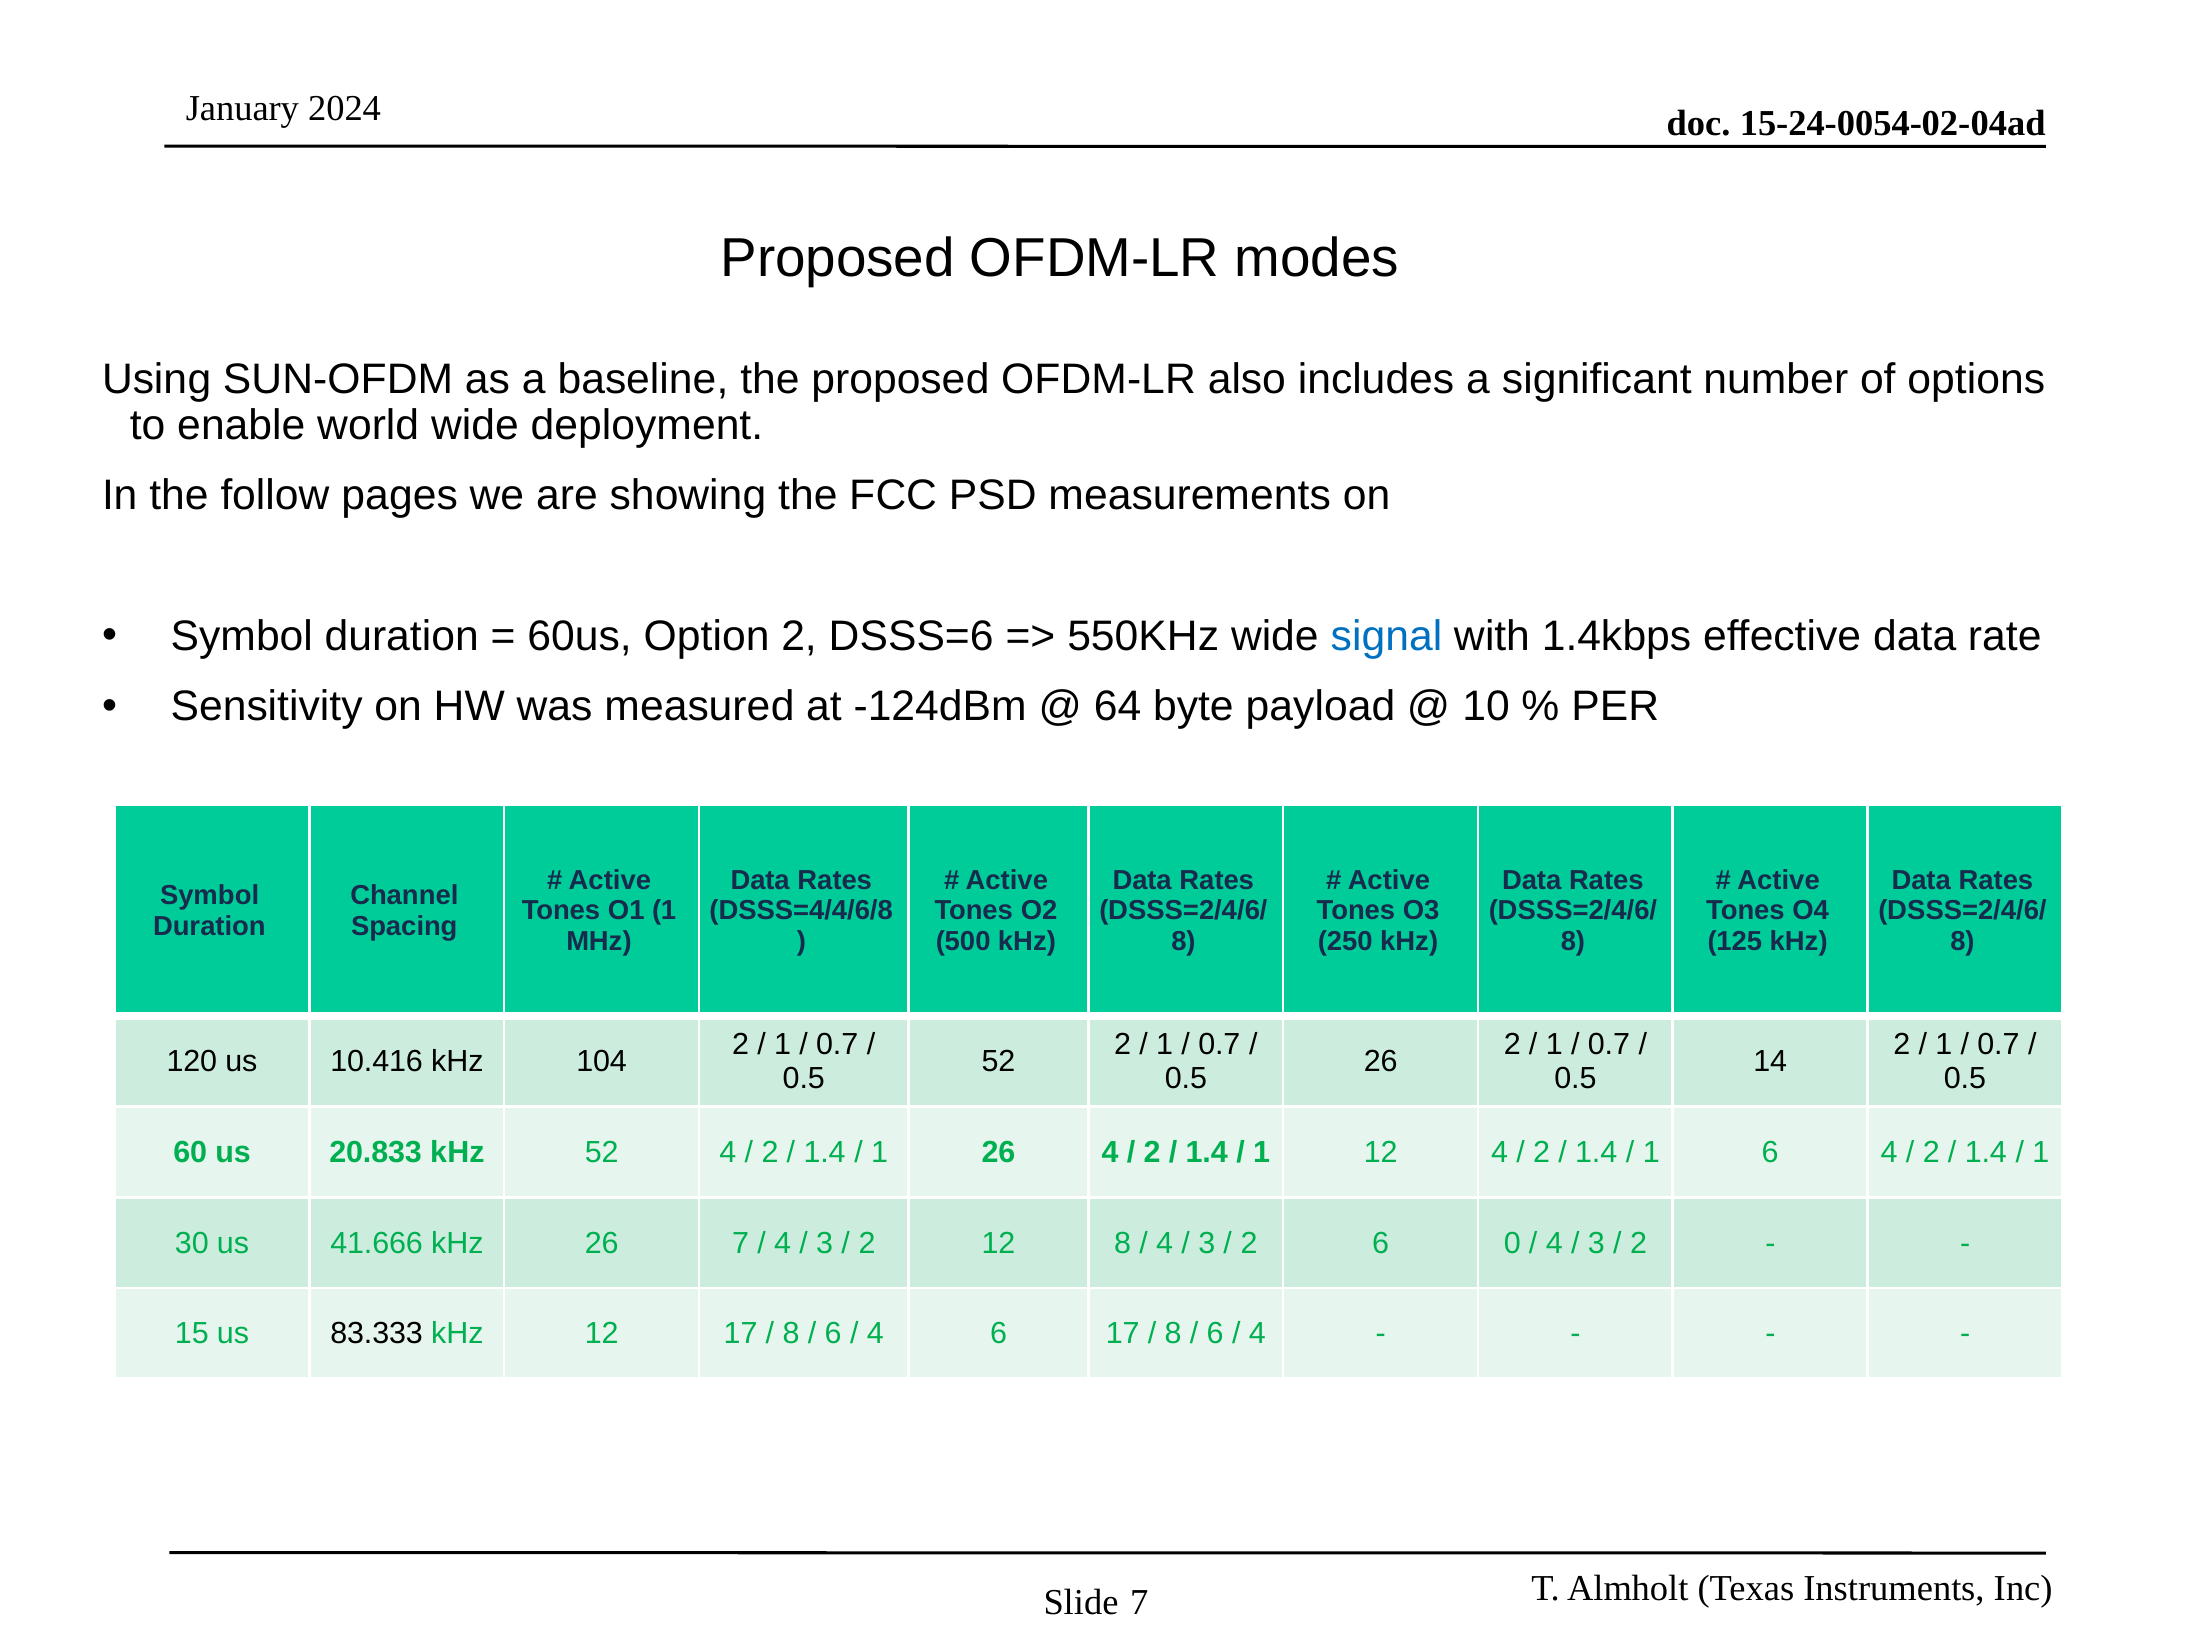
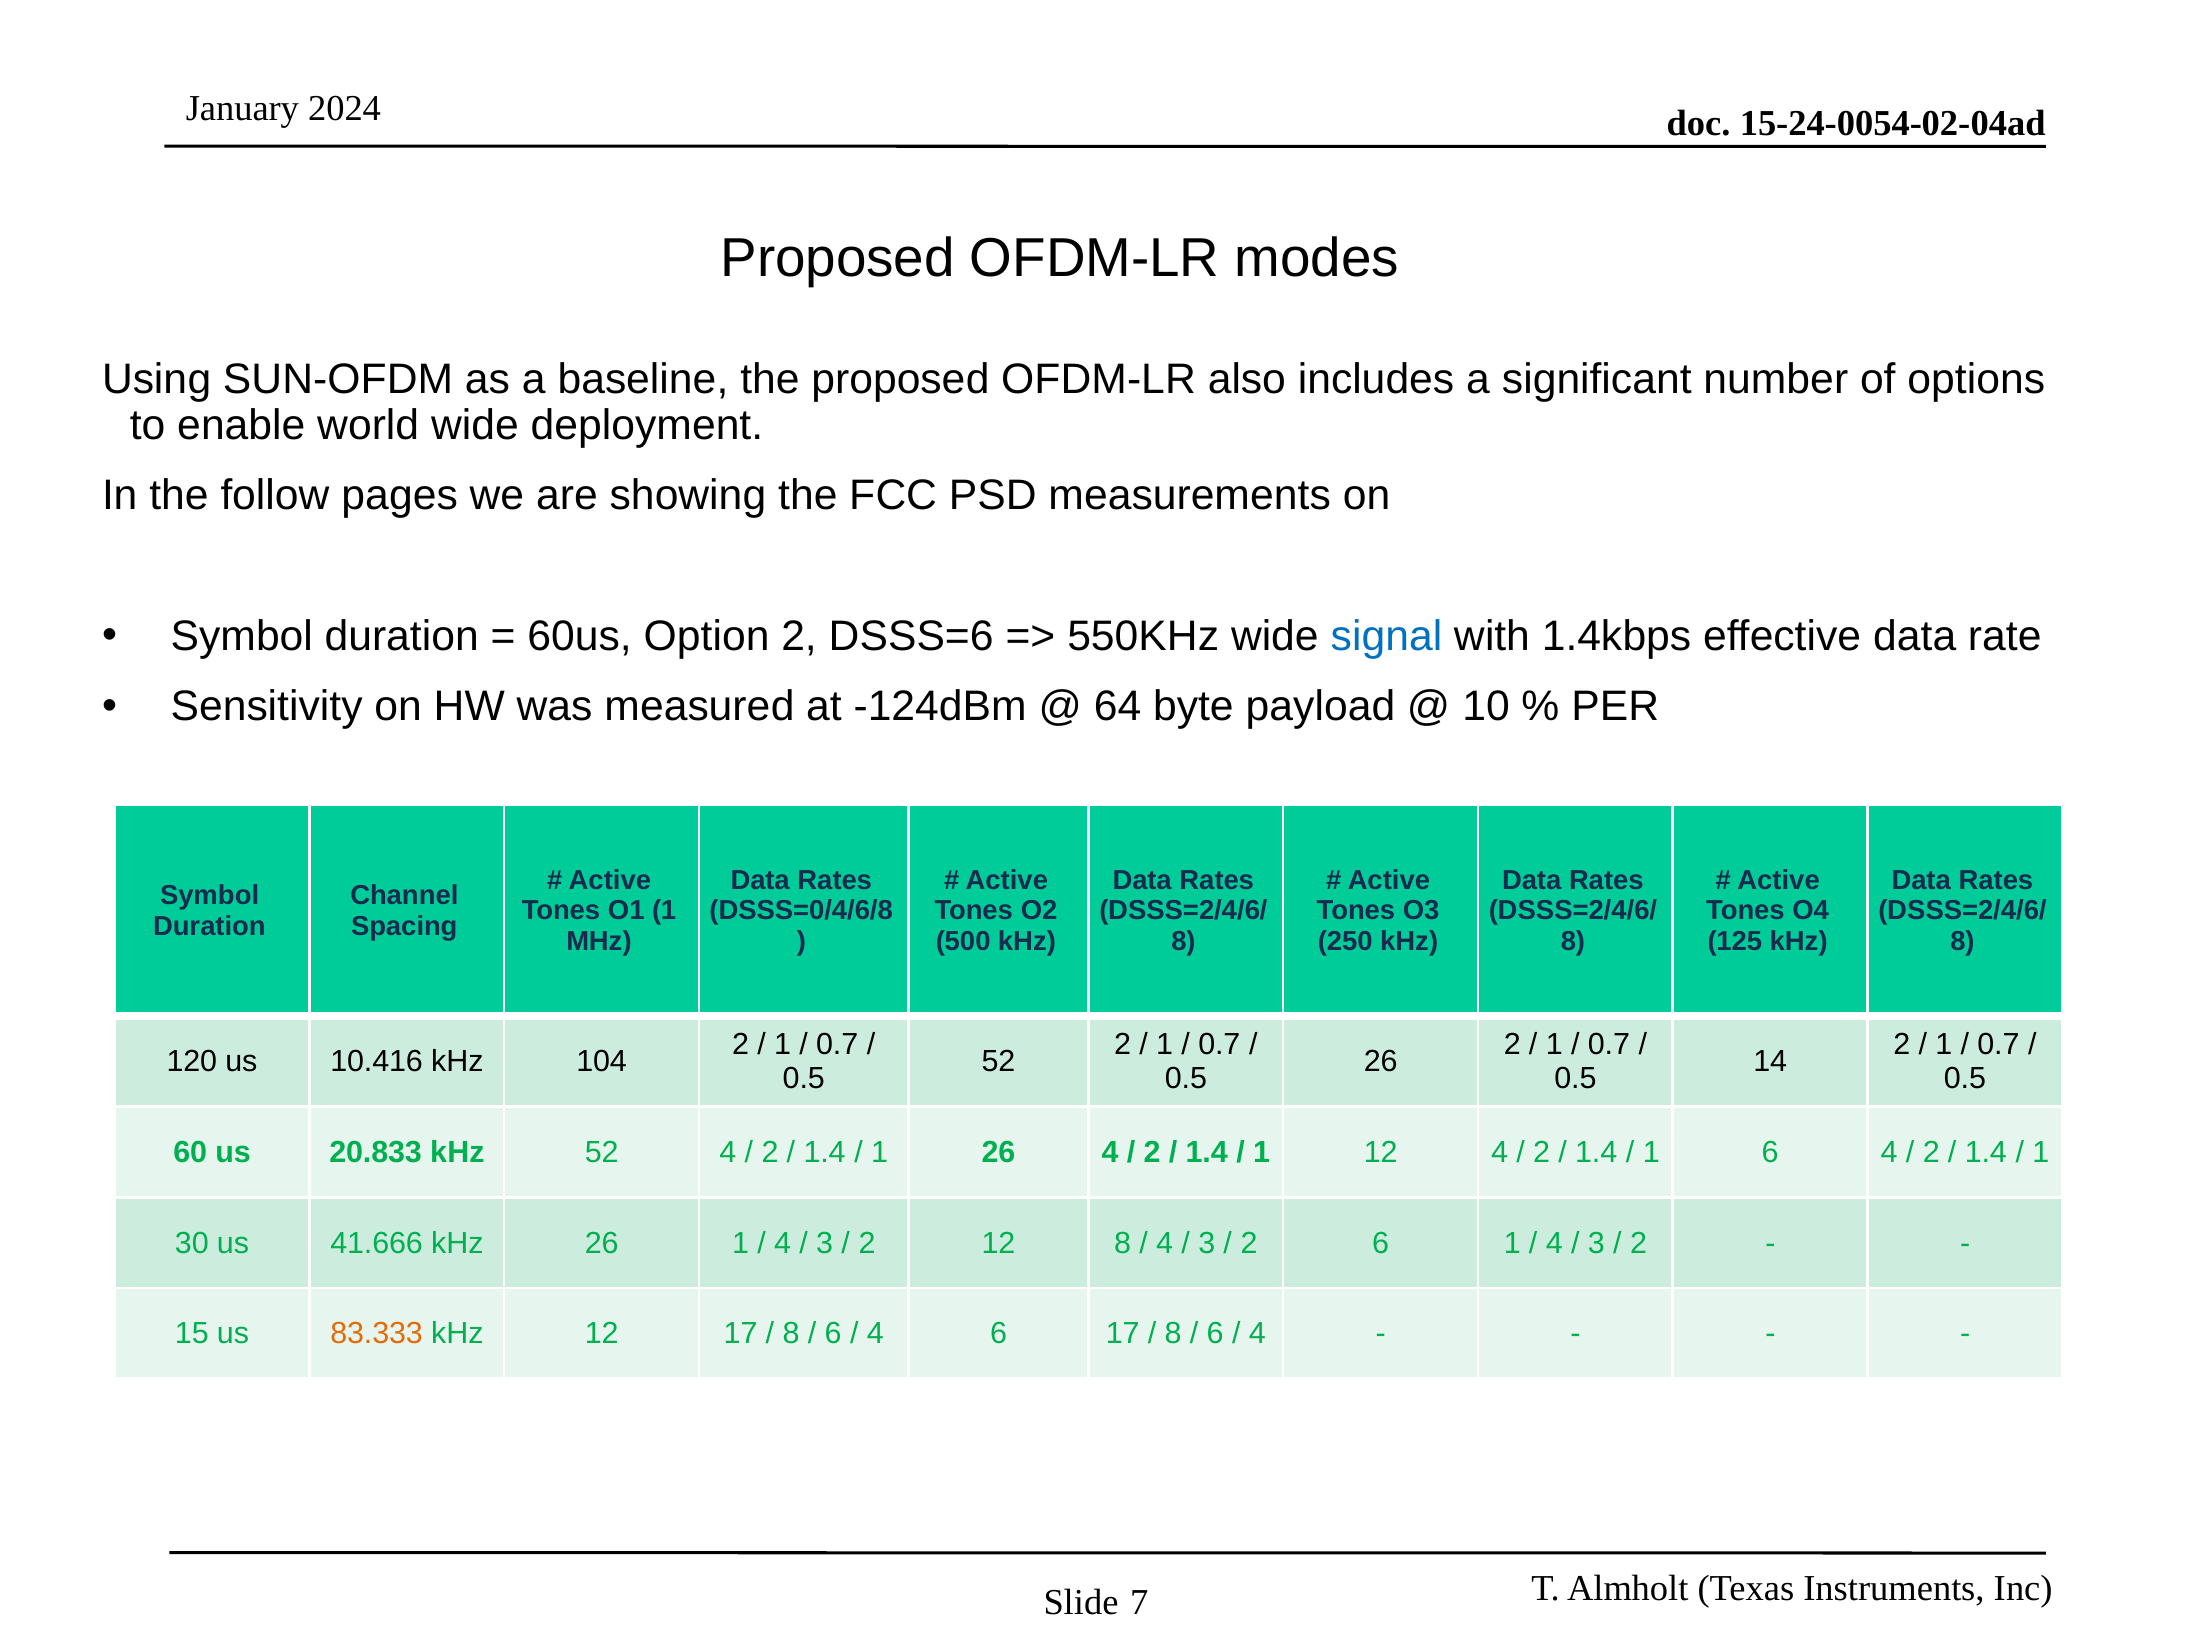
DSSS=4/4/6/8: DSSS=4/4/6/8 -> DSSS=0/4/6/8
26 7: 7 -> 1
6 0: 0 -> 1
83.333 colour: black -> orange
